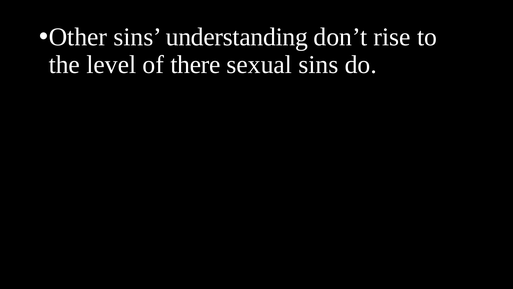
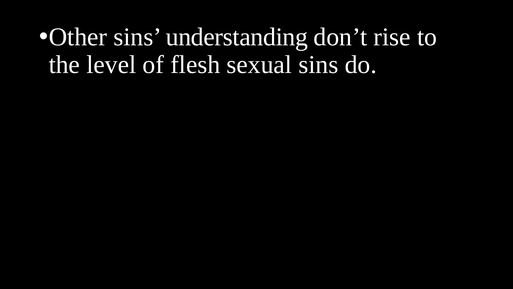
there: there -> flesh
